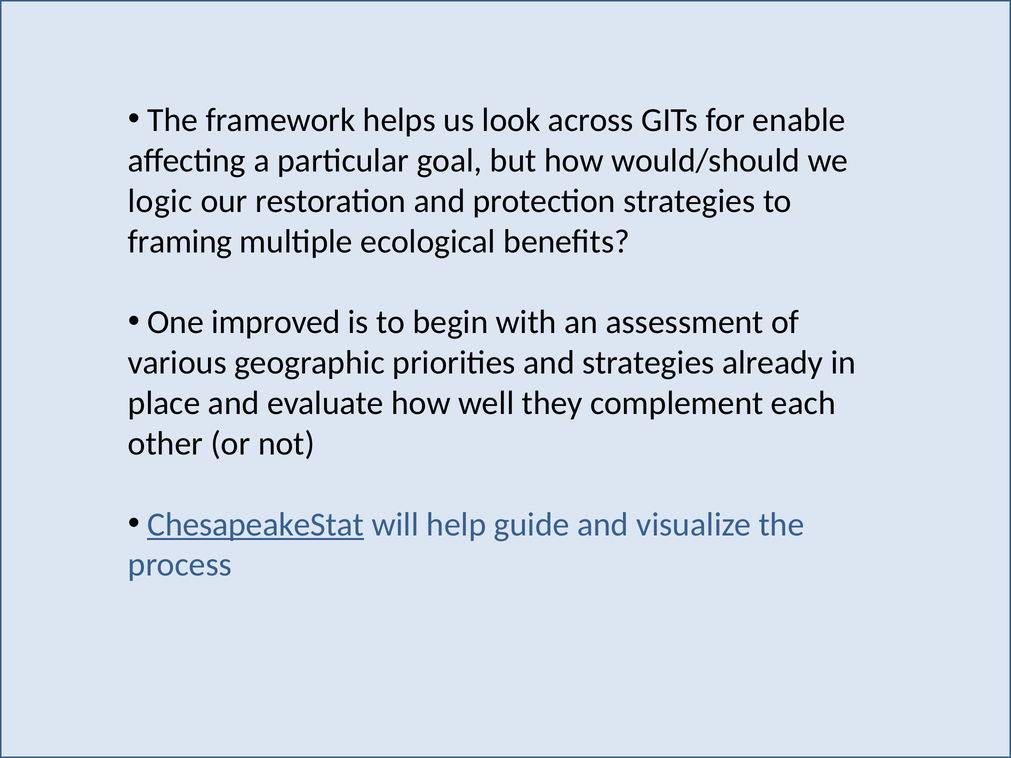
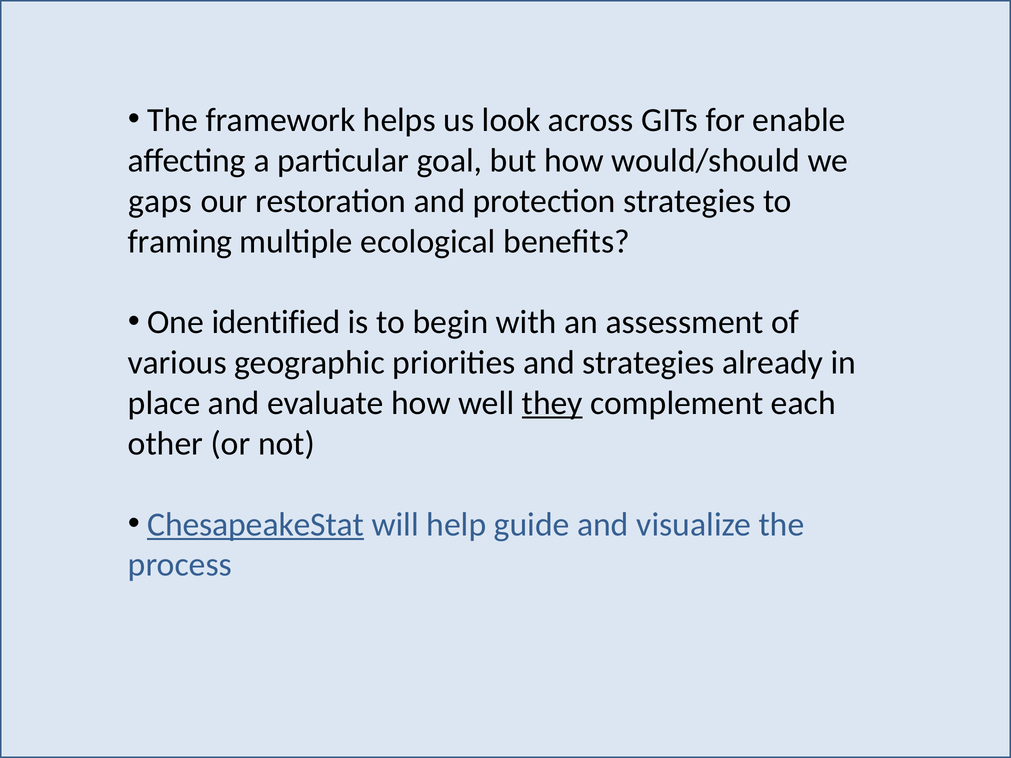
logic: logic -> gaps
improved: improved -> identified
they underline: none -> present
